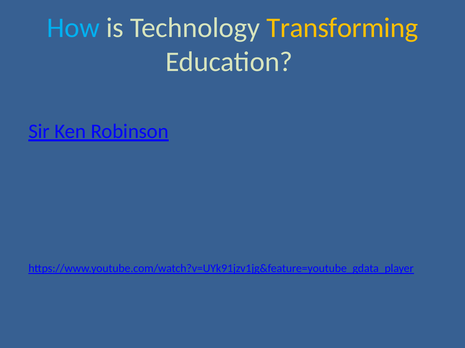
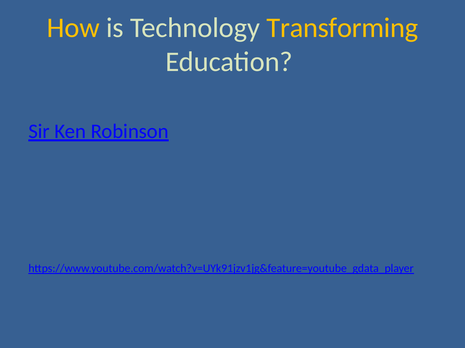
How colour: light blue -> yellow
